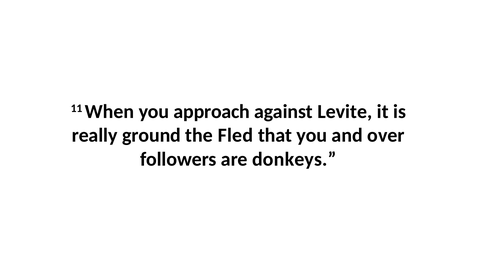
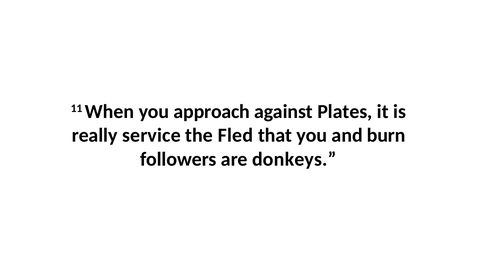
Levite: Levite -> Plates
ground: ground -> service
over: over -> burn
